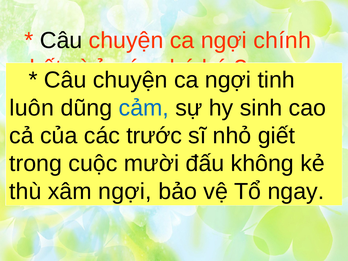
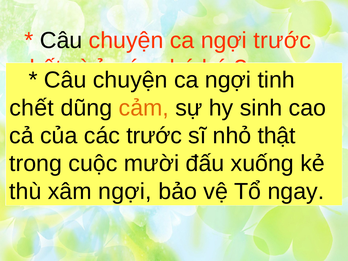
ngợi chính: chính -> trước
luôn: luôn -> chết
cảm colour: blue -> orange
giết: giết -> thật
không: không -> xuống
